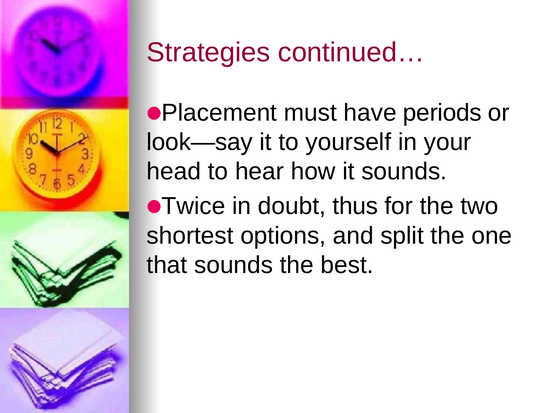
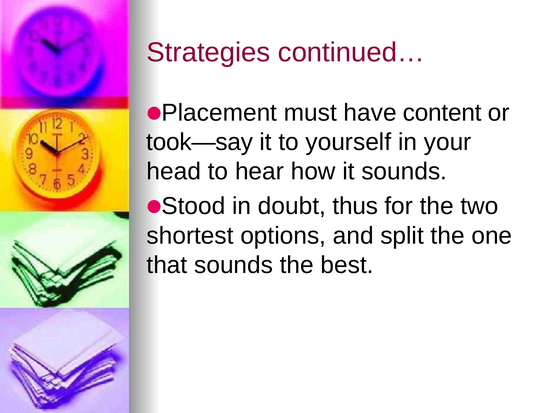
periods: periods -> content
look—say: look—say -> took—say
Twice: Twice -> Stood
